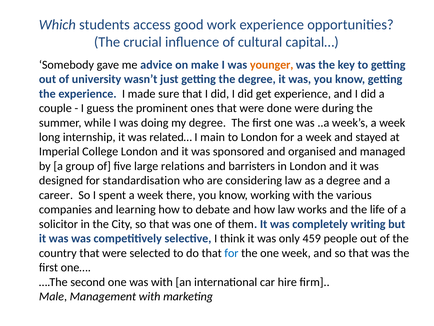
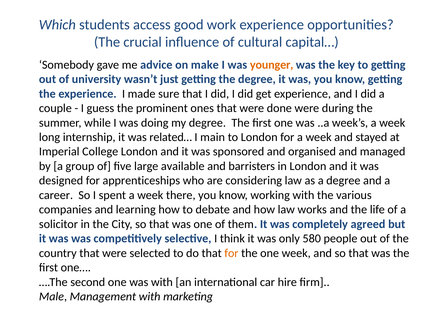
relations: relations -> available
standardisation: standardisation -> apprenticeships
writing: writing -> agreed
459: 459 -> 580
for at (231, 253) colour: blue -> orange
